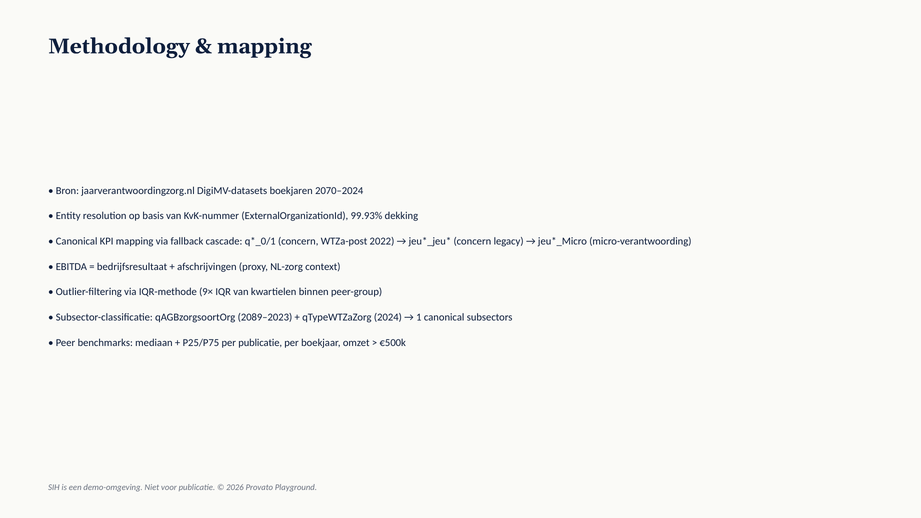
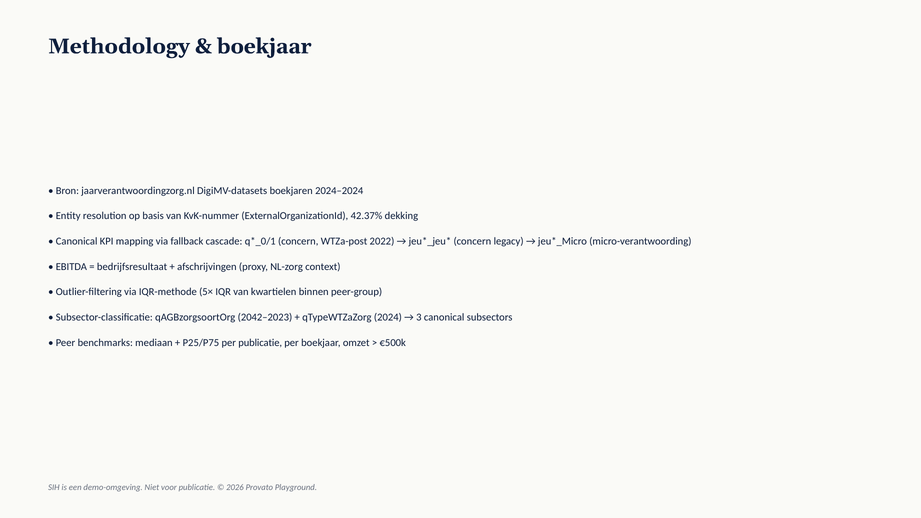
mapping at (264, 46): mapping -> boekjaar
2070–2024: 2070–2024 -> 2024–2024
99.93%: 99.93% -> 42.37%
9×: 9× -> 5×
2089–2023: 2089–2023 -> 2042–2023
1: 1 -> 3
